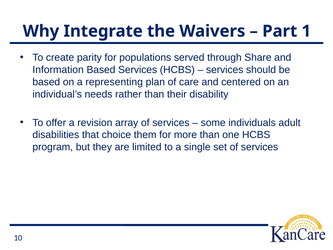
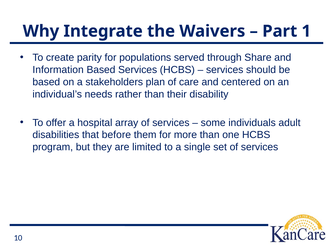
representing: representing -> stakeholders
revision: revision -> hospital
choice: choice -> before
